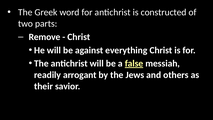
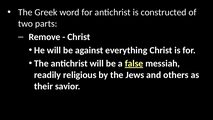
arrogant: arrogant -> religious
